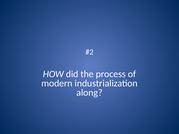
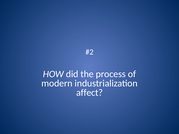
along: along -> affect
